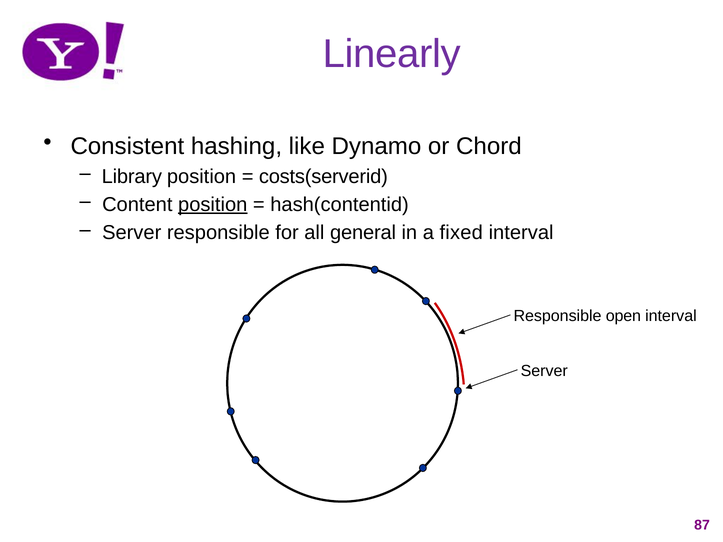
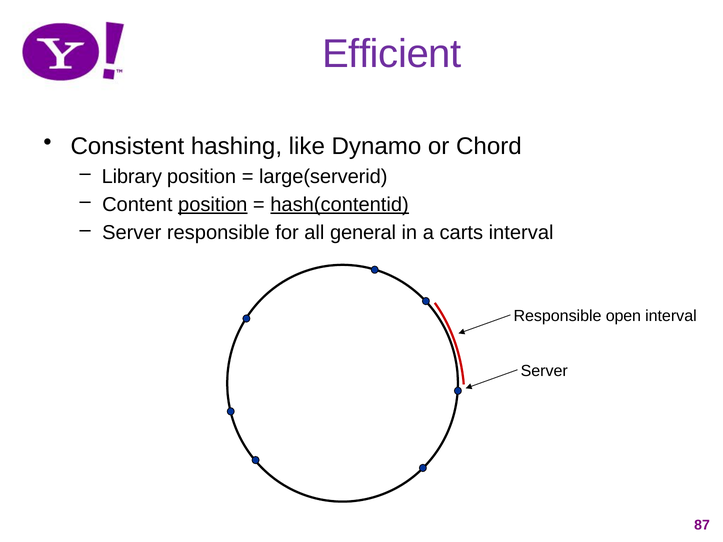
Linearly: Linearly -> Efficient
costs(serverid: costs(serverid -> large(serverid
hash(contentid underline: none -> present
fixed: fixed -> carts
